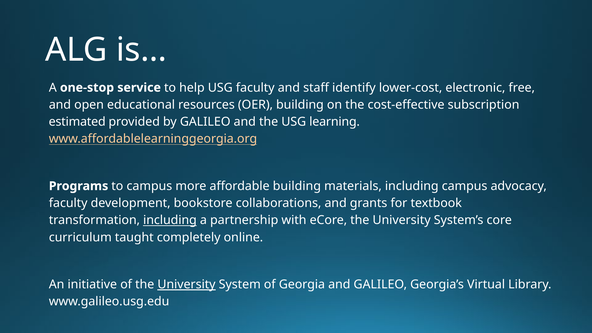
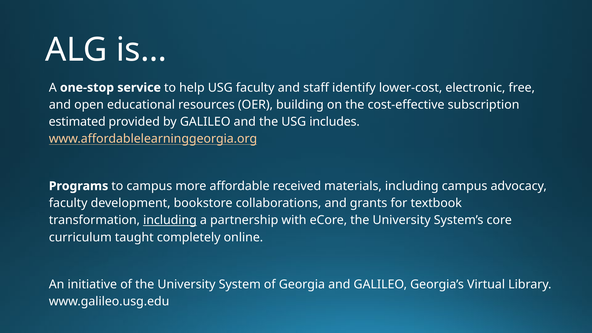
learning: learning -> includes
affordable building: building -> received
University at (187, 284) underline: present -> none
